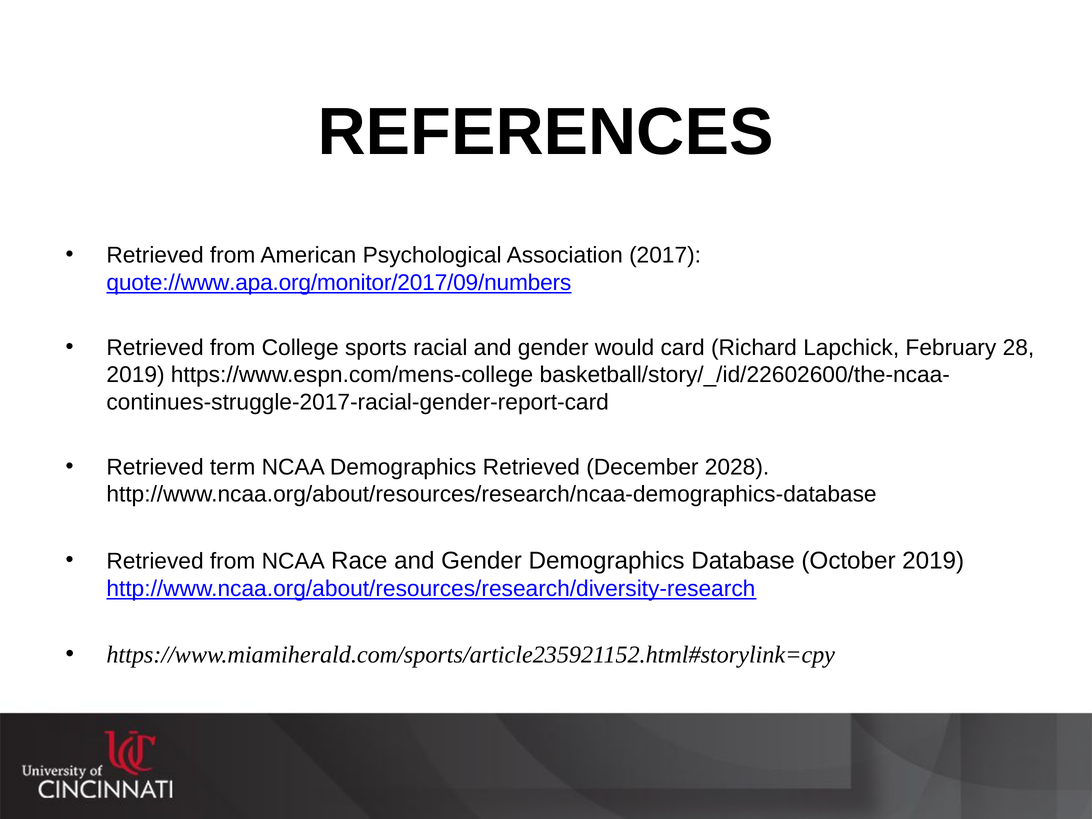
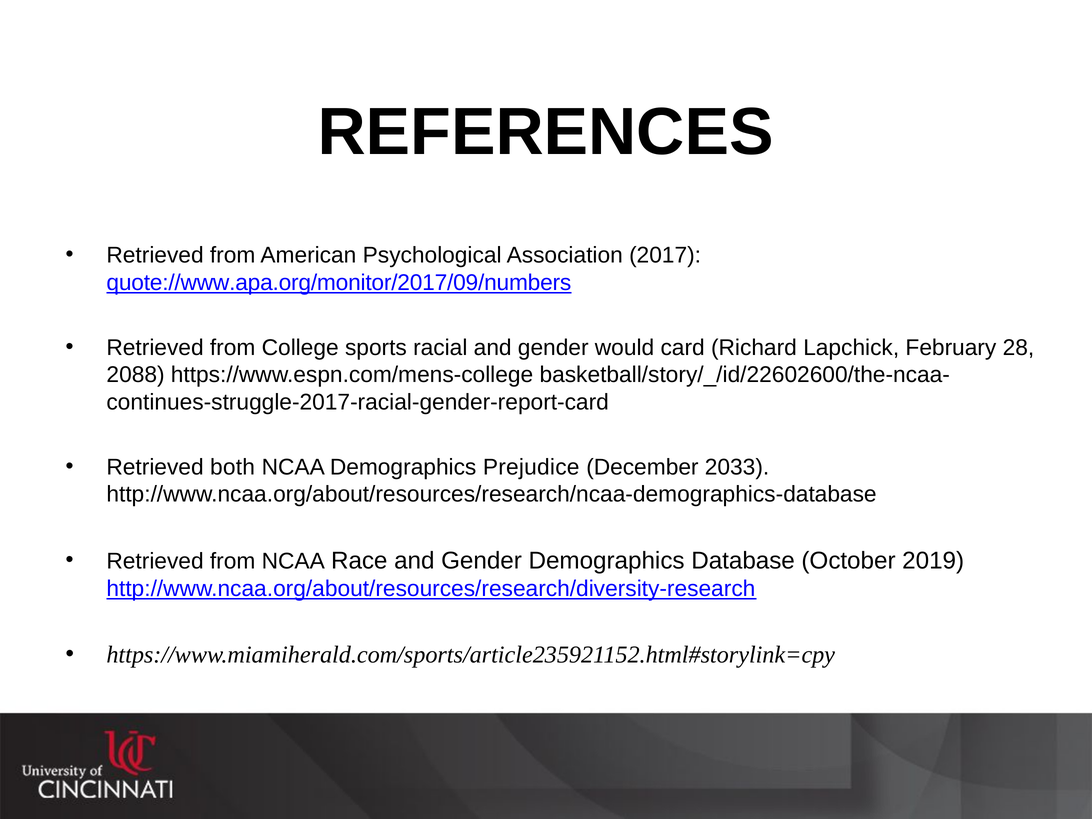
2019 at (136, 375): 2019 -> 2088
term: term -> both
Demographics Retrieved: Retrieved -> Prejudice
2028: 2028 -> 2033
